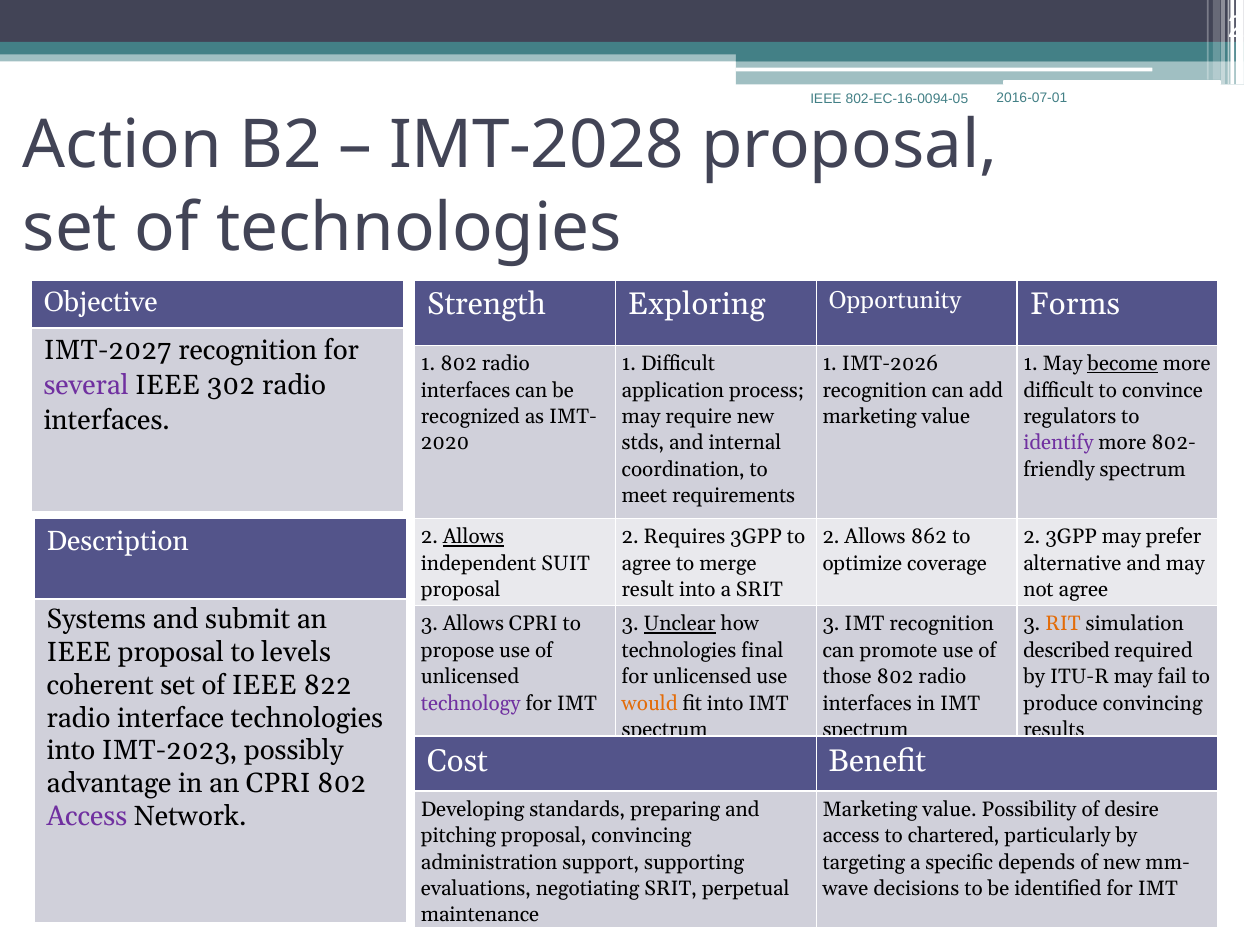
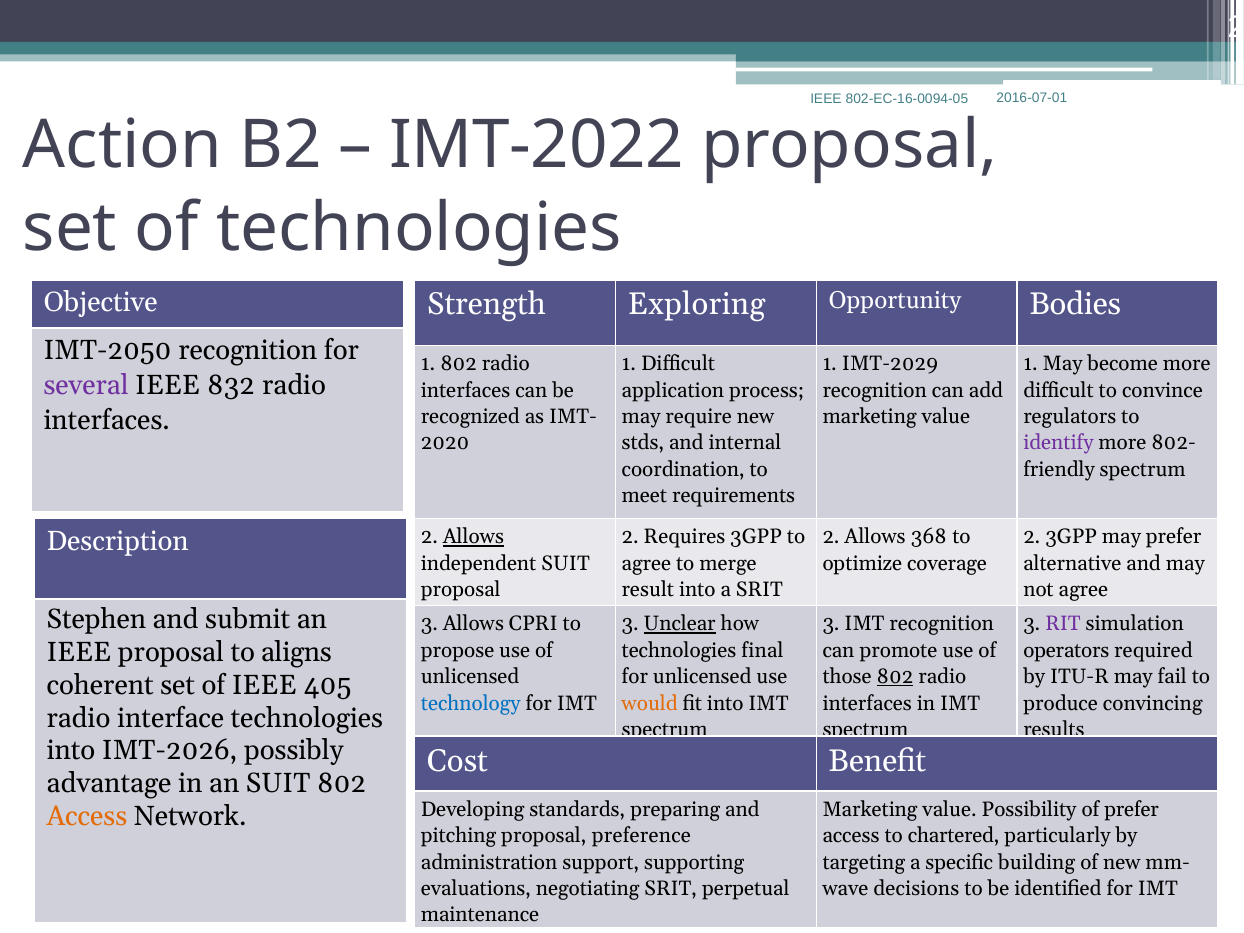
IMT-2028: IMT-2028 -> IMT-2022
Forms: Forms -> Bodies
IMT-2027: IMT-2027 -> IMT-2050
IMT-2026: IMT-2026 -> IMT-2029
become underline: present -> none
302: 302 -> 832
862: 862 -> 368
Systems: Systems -> Stephen
RIT colour: orange -> purple
levels: levels -> aligns
described: described -> operators
802 at (895, 677) underline: none -> present
822: 822 -> 405
technology colour: purple -> blue
IMT-2023: IMT-2023 -> IMT-2026
an CPRI: CPRI -> SUIT
of desire: desire -> prefer
Access at (87, 816) colour: purple -> orange
proposal convincing: convincing -> preference
depends: depends -> building
